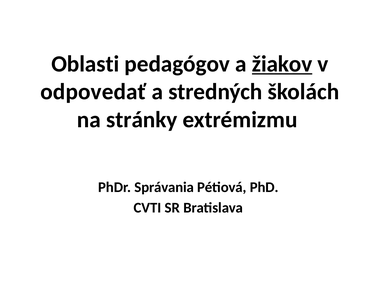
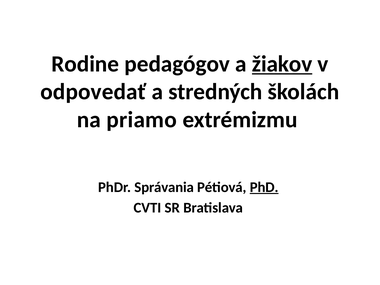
Oblasti: Oblasti -> Rodine
stránky: stránky -> priamo
PhD underline: none -> present
